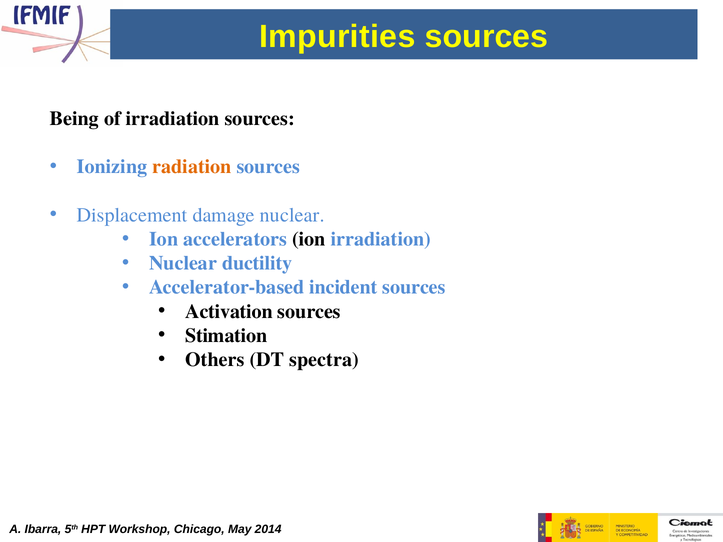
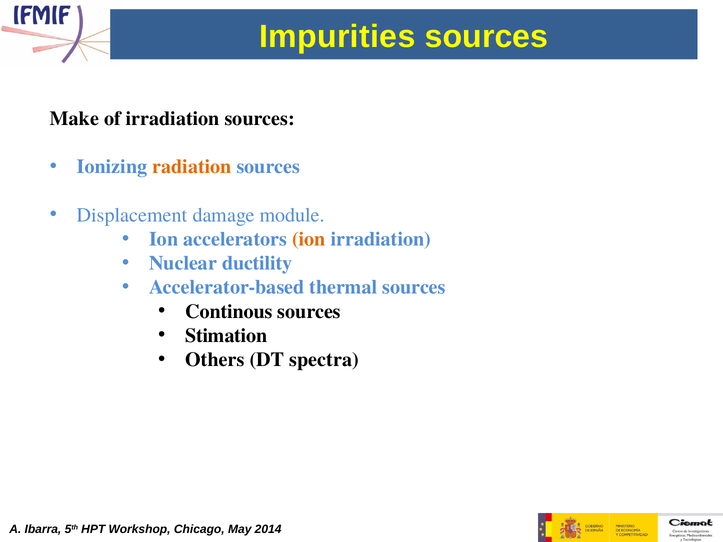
Being: Being -> Make
damage nuclear: nuclear -> module
ion at (309, 239) colour: black -> orange
incident: incident -> thermal
Activation: Activation -> Continous
